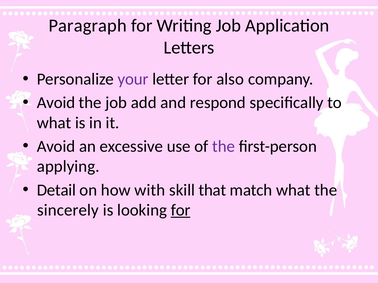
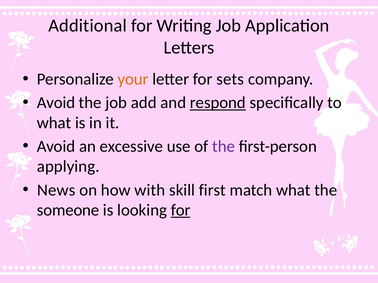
Paragraph: Paragraph -> Additional
your colour: purple -> orange
also: also -> sets
respond underline: none -> present
Detail: Detail -> News
that: that -> first
sincerely: sincerely -> someone
